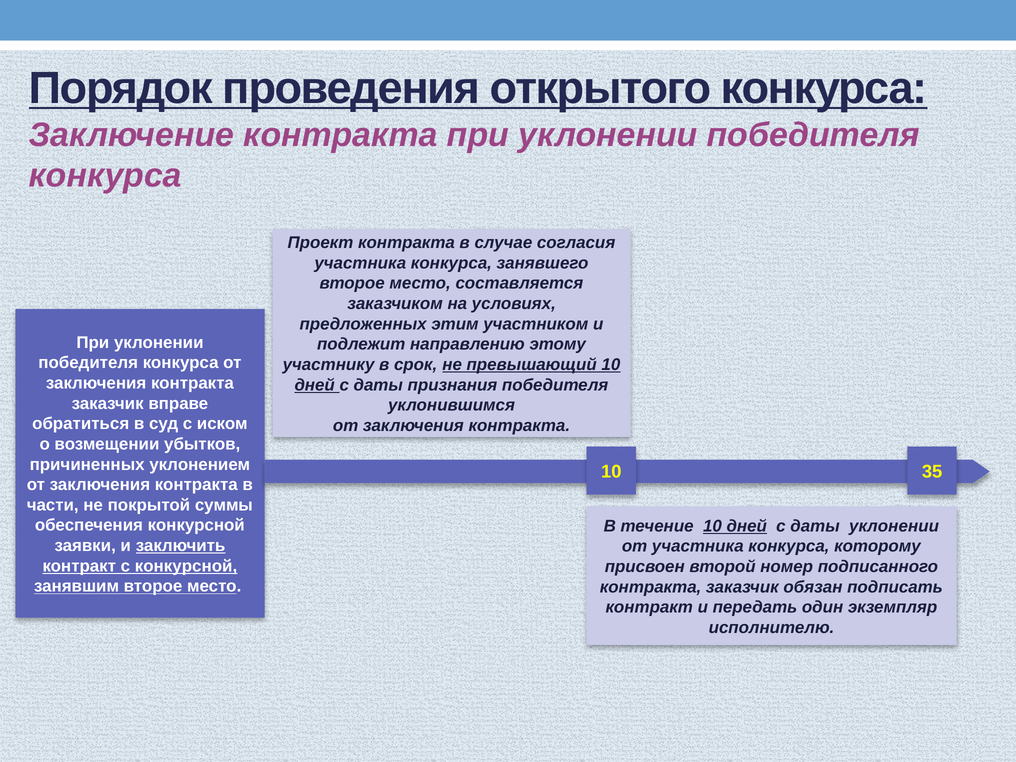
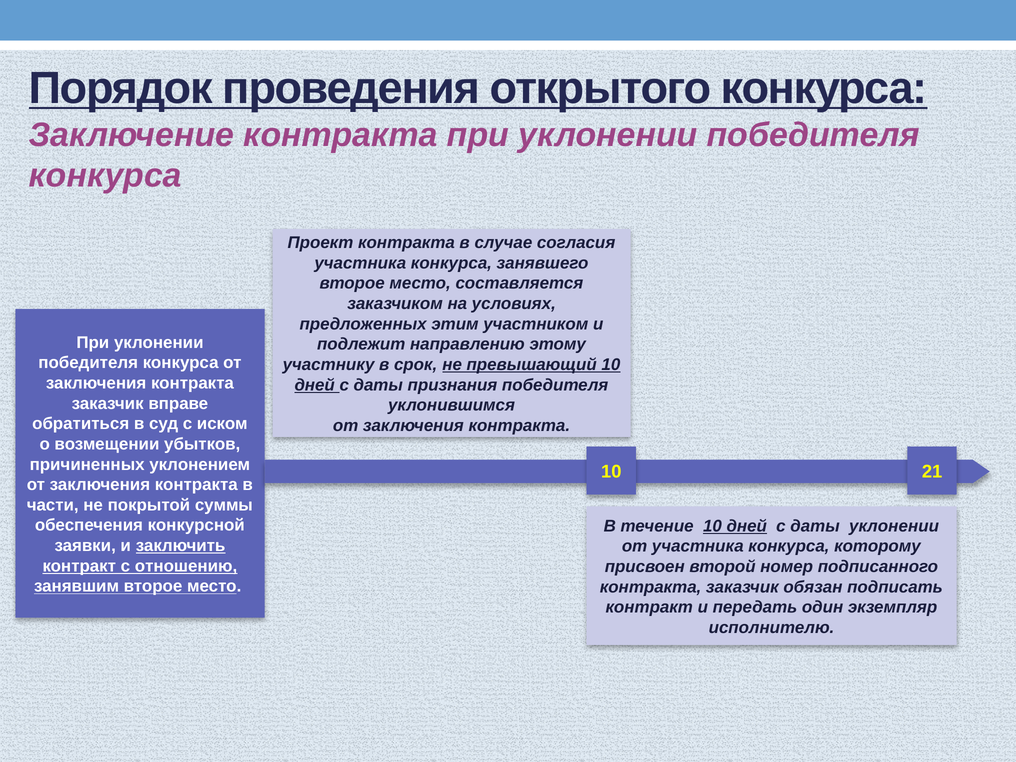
35: 35 -> 21
с конкурсной: конкурсной -> отношению
